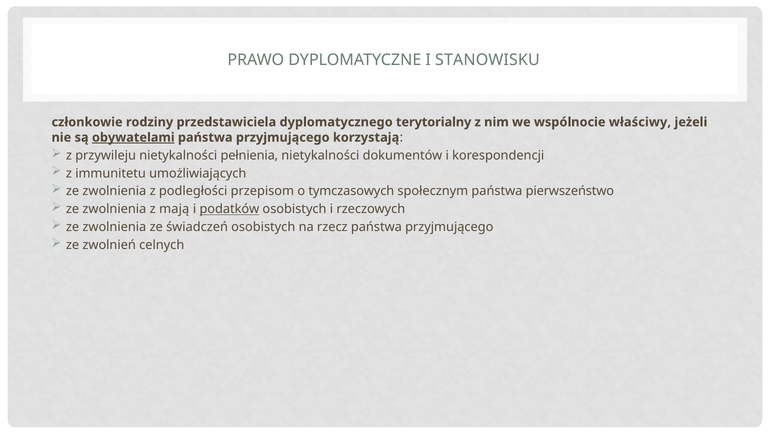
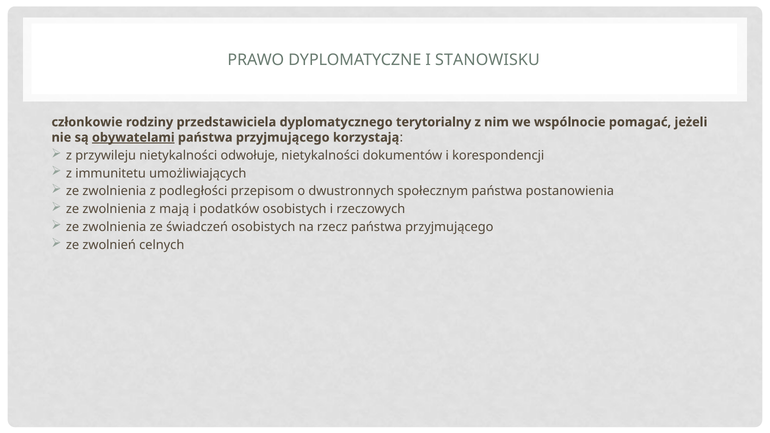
właściwy: właściwy -> pomagać
pełnienia: pełnienia -> odwołuje
tymczasowych: tymczasowych -> dwustronnych
pierwszeństwo: pierwszeństwo -> postanowienia
podatków underline: present -> none
